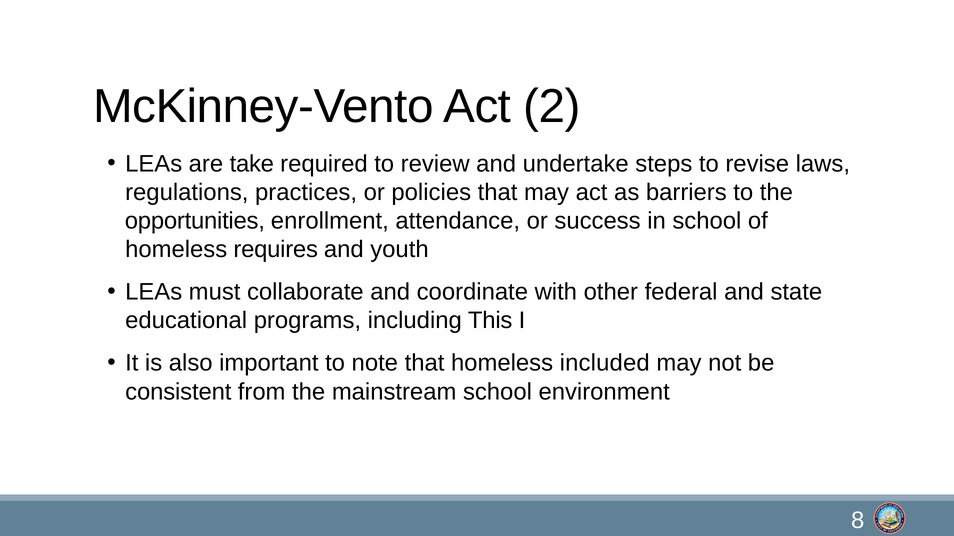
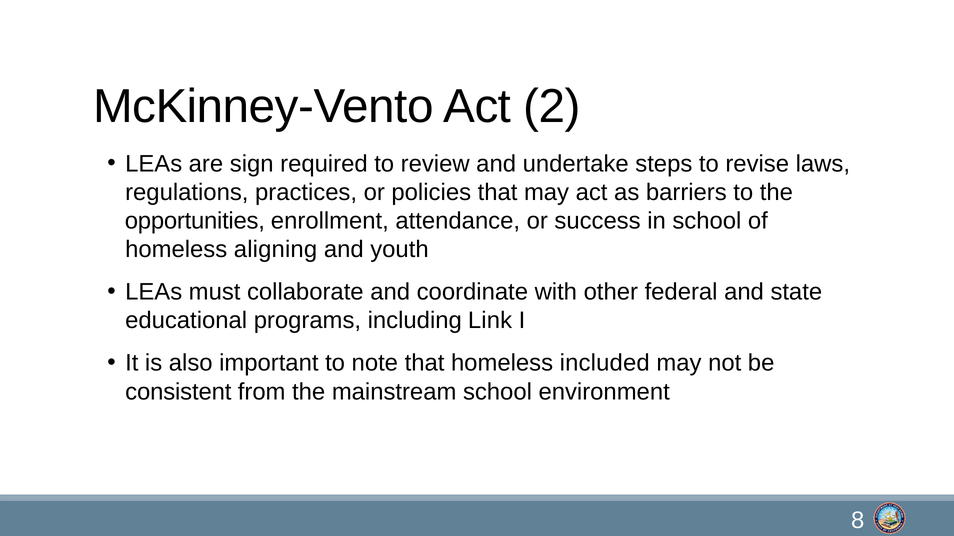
take: take -> sign
requires: requires -> aligning
This: This -> Link
